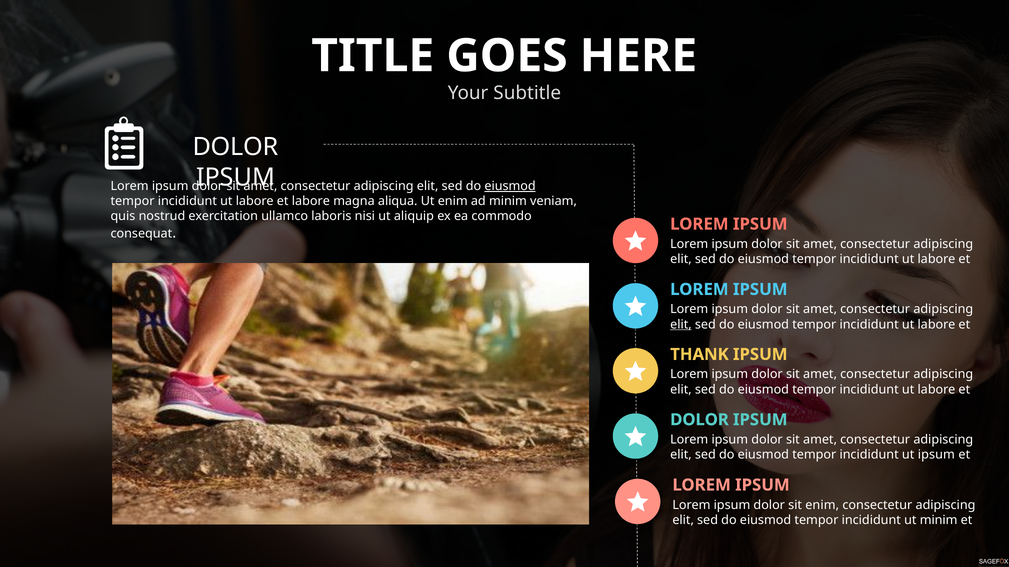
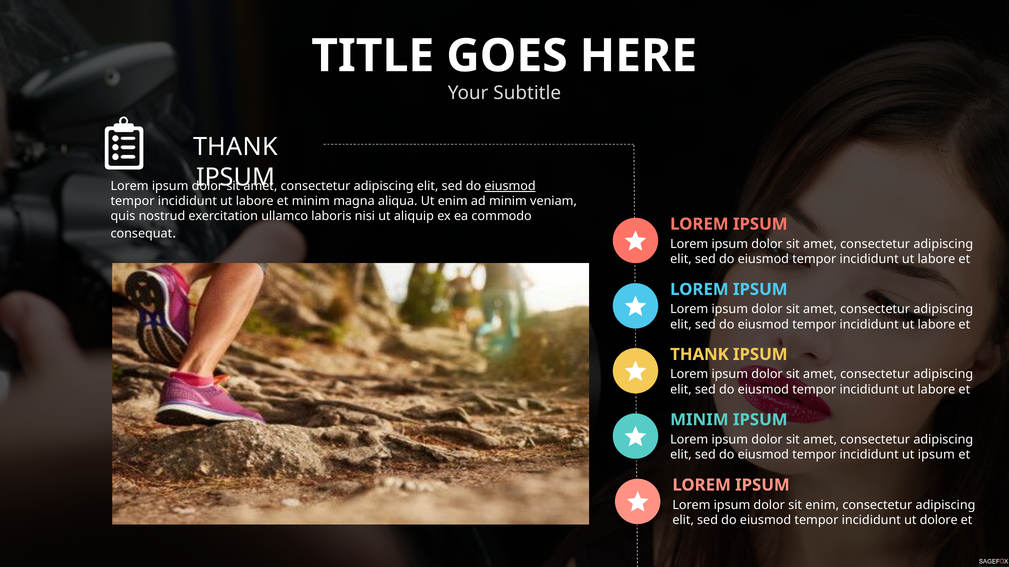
DOLOR at (236, 147): DOLOR -> THANK
labore at (311, 201): labore -> minim
elit at (681, 325) underline: present -> none
DOLOR at (699, 420): DOLOR -> MINIM
ut minim: minim -> dolore
